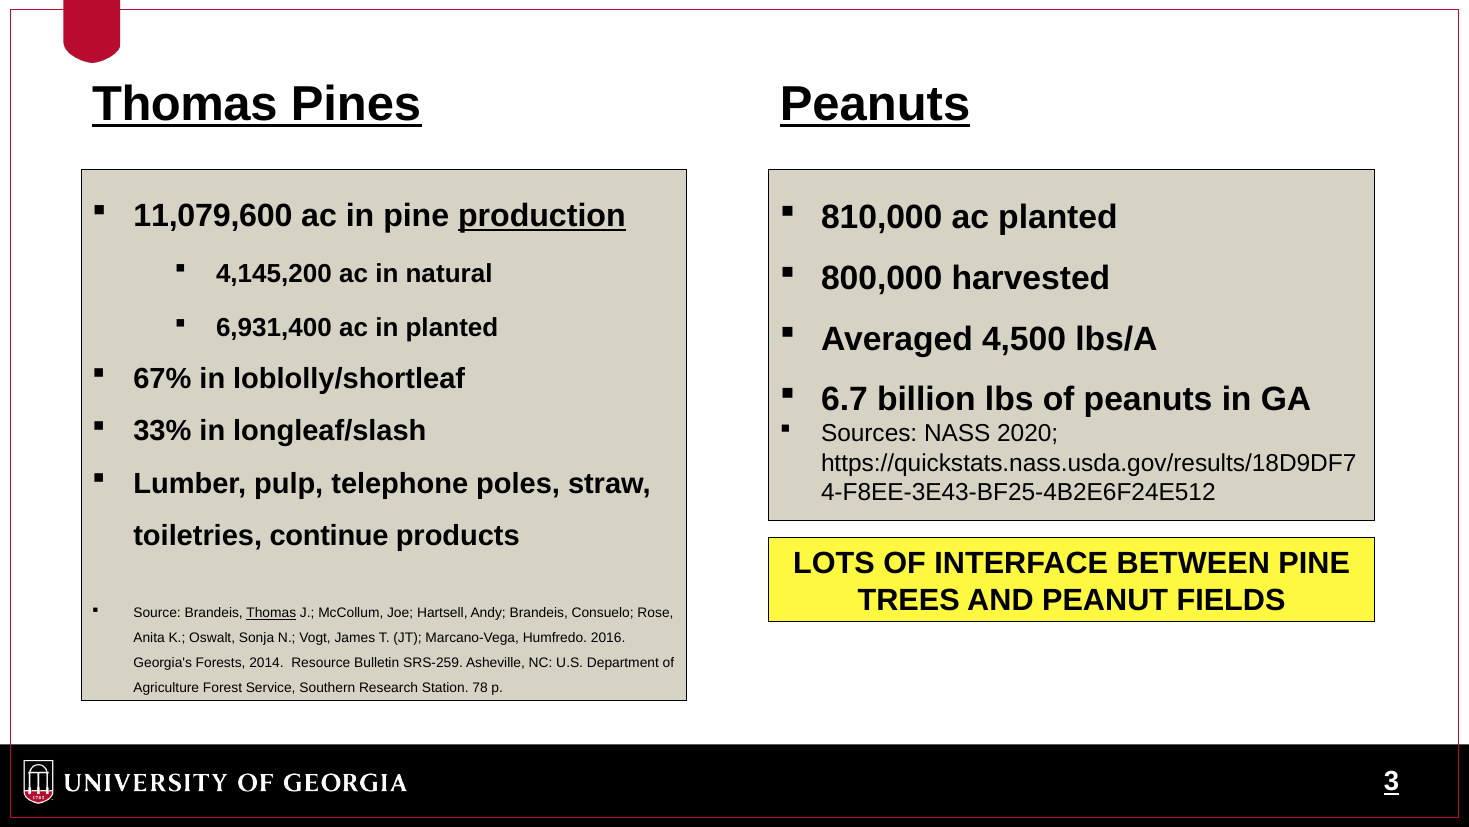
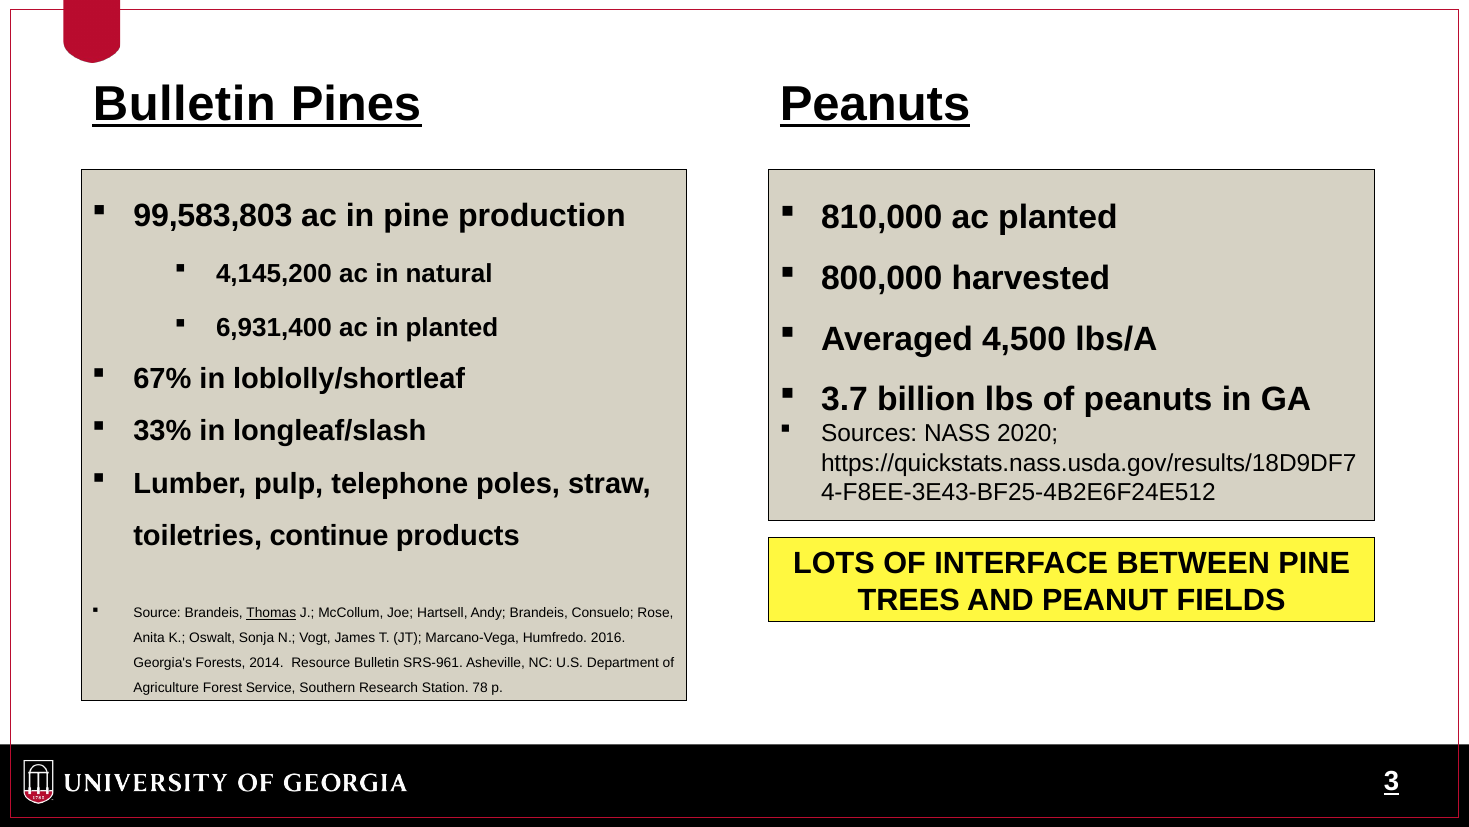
Thomas at (185, 104): Thomas -> Bulletin
11,079,600: 11,079,600 -> 99,583,803
production underline: present -> none
6.7: 6.7 -> 3.7
SRS-259: SRS-259 -> SRS-961
